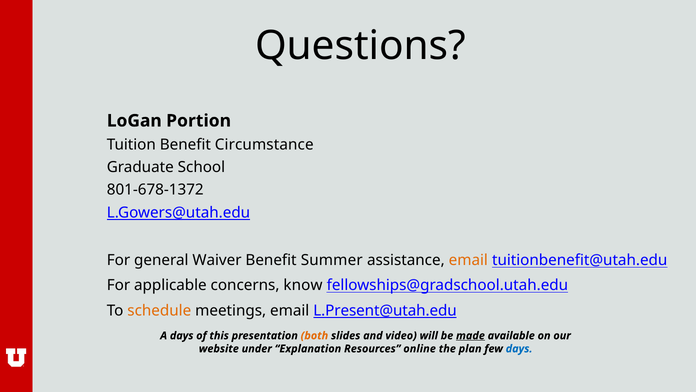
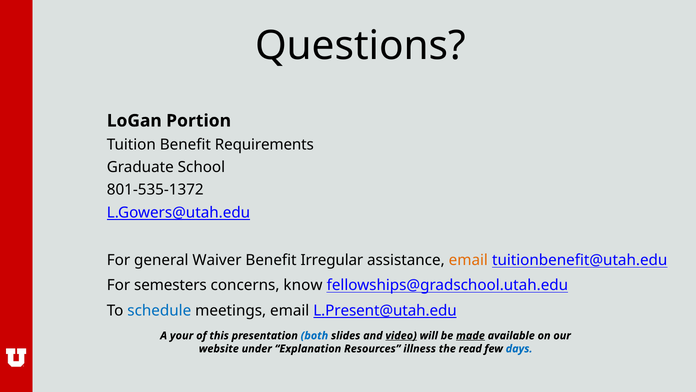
Circumstance: Circumstance -> Requirements
801-678-1372: 801-678-1372 -> 801-535-1372
Summer: Summer -> Irregular
applicable: applicable -> semesters
schedule colour: orange -> blue
A days: days -> your
both colour: orange -> blue
video underline: none -> present
online: online -> illness
plan: plan -> read
